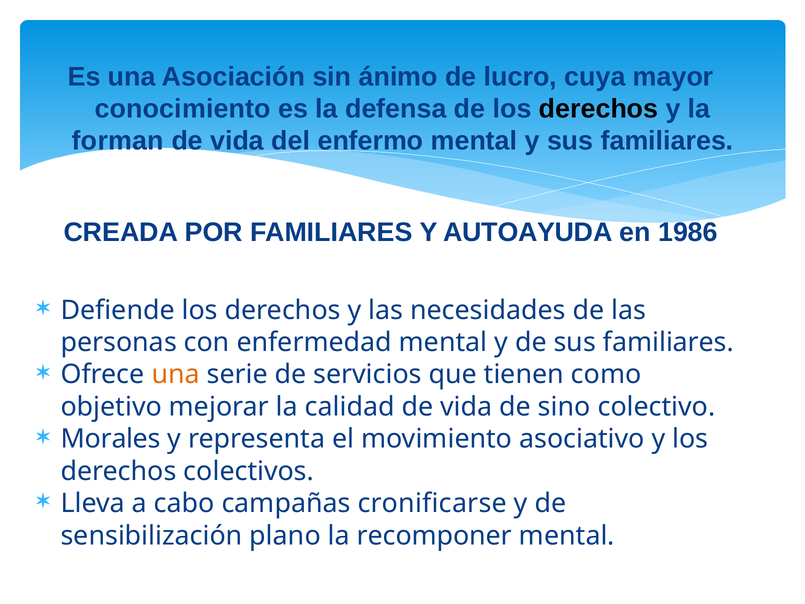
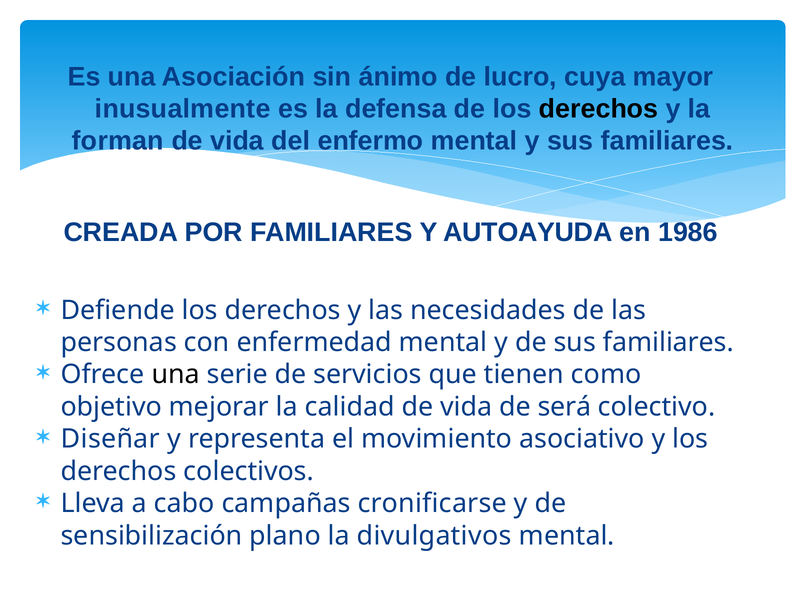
conocimiento: conocimiento -> inusualmente
una at (176, 374) colour: orange -> black
sino: sino -> será
Morales: Morales -> Diseñar
recomponer: recomponer -> divulgativos
